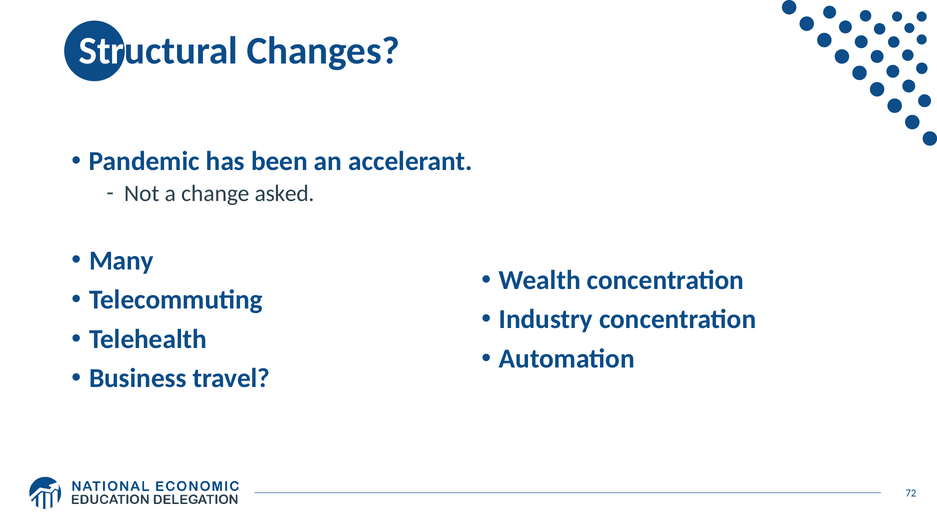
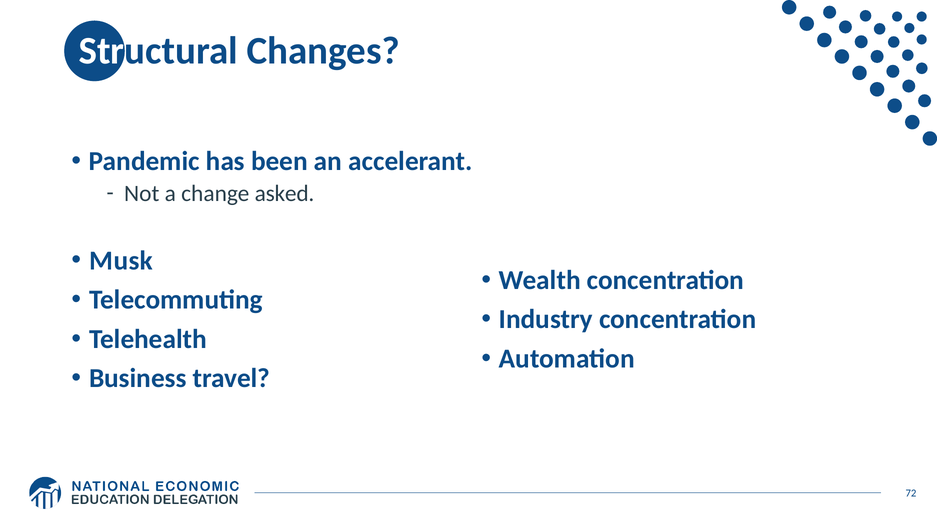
Many: Many -> Musk
